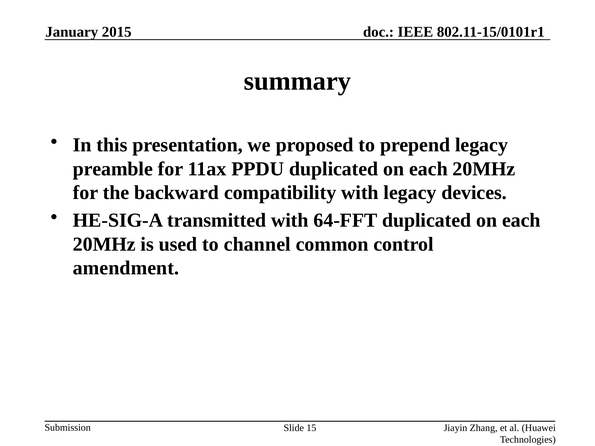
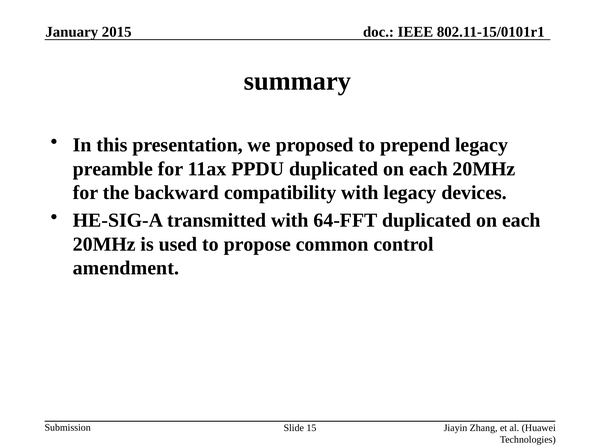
channel: channel -> propose
